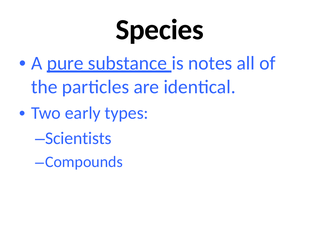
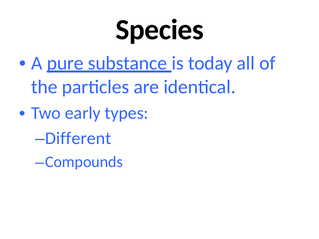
notes: notes -> today
Scientists: Scientists -> Different
